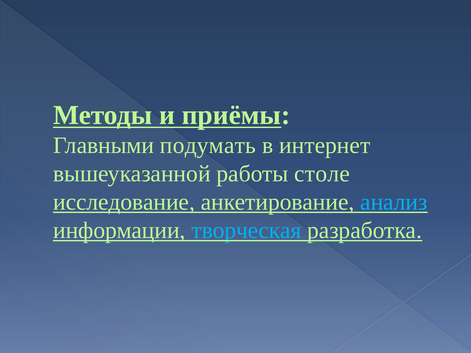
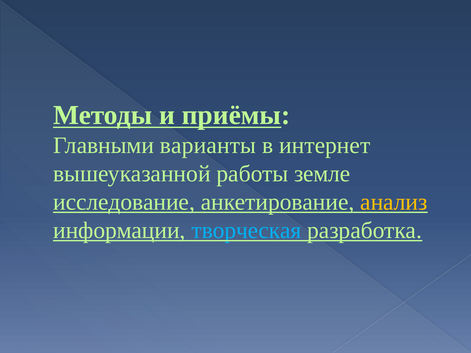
подумать: подумать -> варианты
столе: столе -> земле
анализ colour: light blue -> yellow
